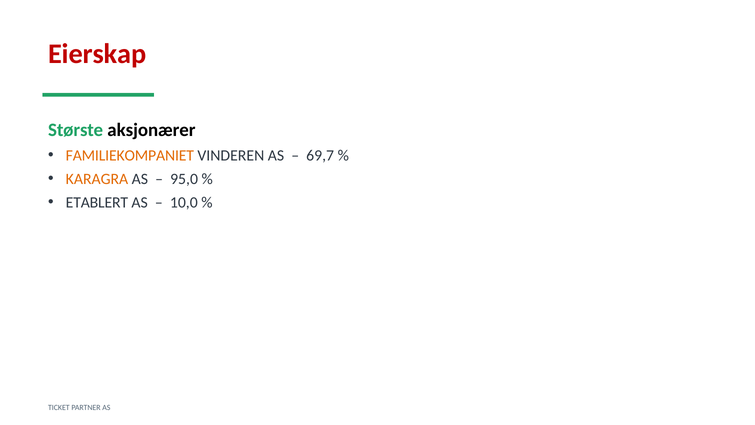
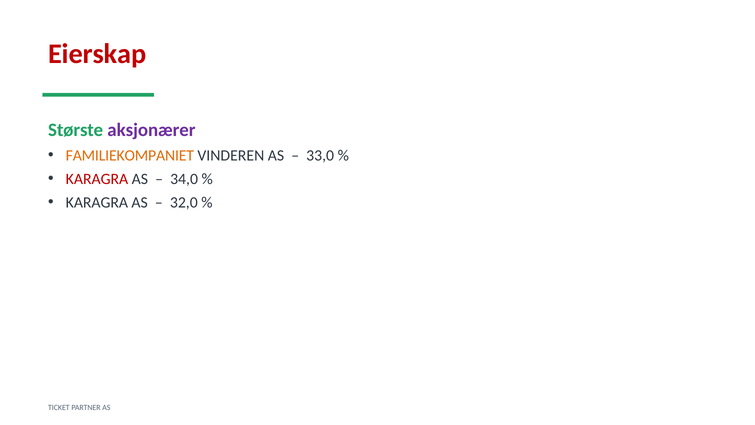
aksjonærer colour: black -> purple
69,7: 69,7 -> 33,0
KARAGRA at (97, 179) colour: orange -> red
95,0: 95,0 -> 34,0
ETABLERT at (97, 202): ETABLERT -> KARAGRA
10,0: 10,0 -> 32,0
